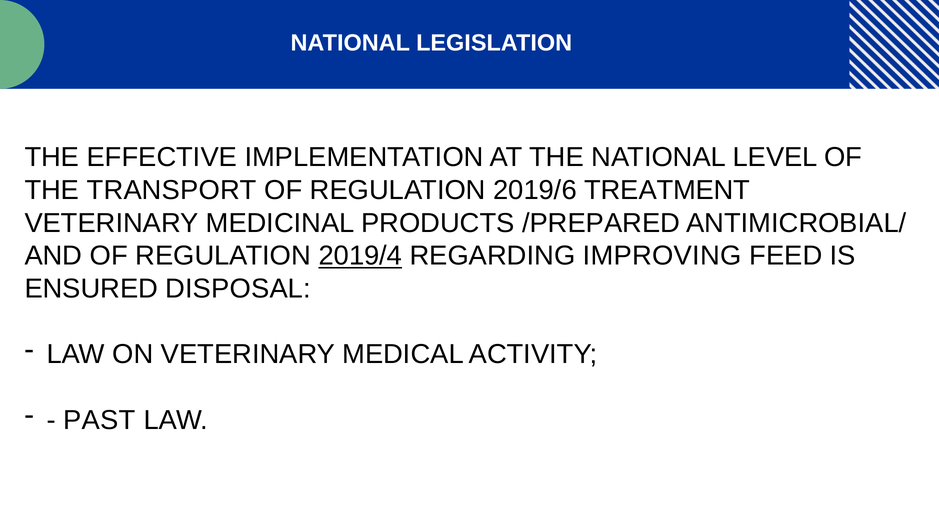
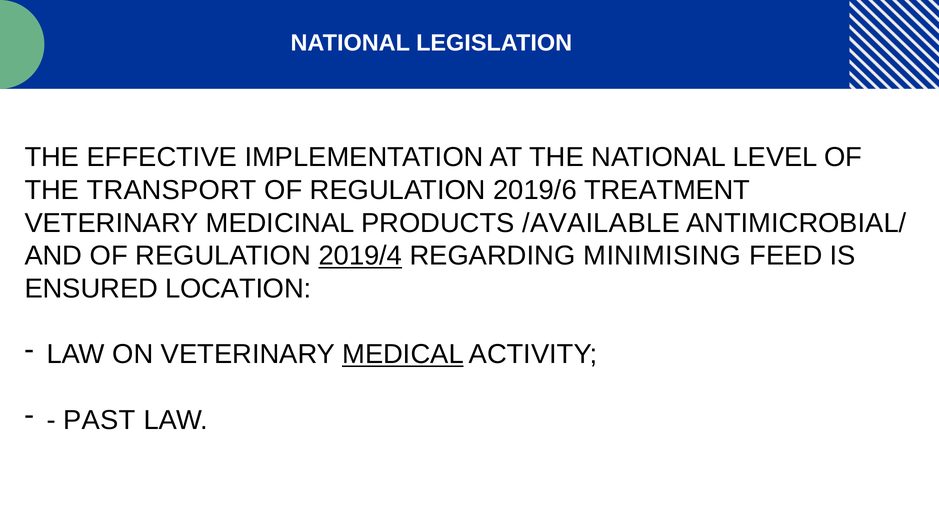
/PREPARED: /PREPARED -> /AVAILABLE
IMPROVING: IMPROVING -> MINIMISING
DISPOSAL: DISPOSAL -> LOCATION
MEDICAL underline: none -> present
